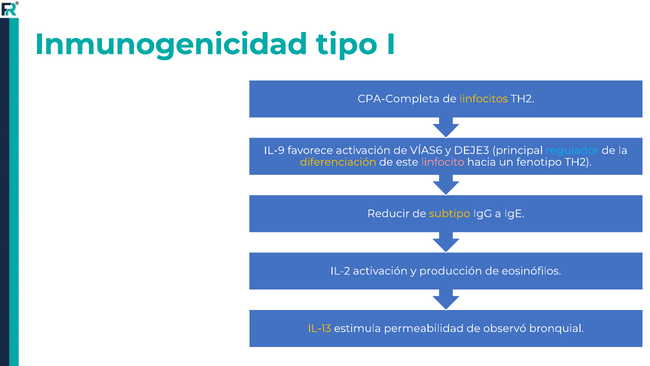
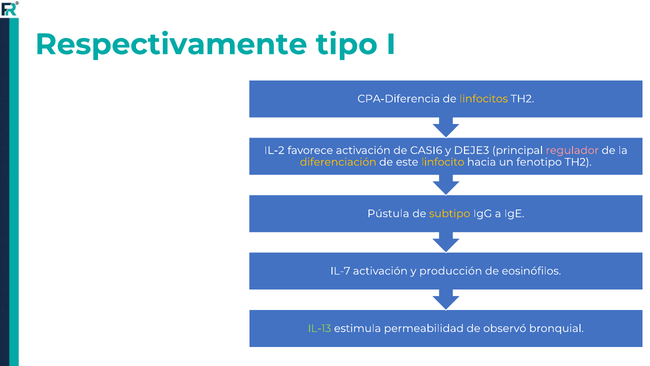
Inmunogenicidad: Inmunogenicidad -> Respectivamente
CPA-Completa: CPA-Completa -> CPA-Diferencia
IL-9: IL-9 -> IL-2
VÍAS6: VÍAS6 -> CASI6
regulador colour: light blue -> pink
linfocito colour: pink -> yellow
Reducir: Reducir -> Pústula
IL-2: IL-2 -> IL-7
IL-13 colour: yellow -> light green
